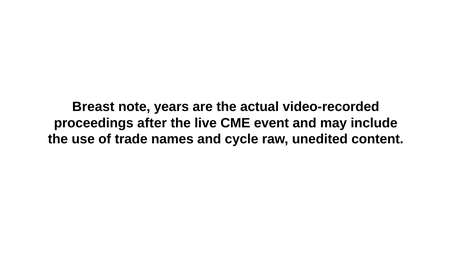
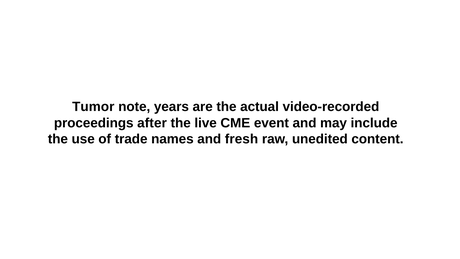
Breast: Breast -> Tumor
cycle: cycle -> fresh
